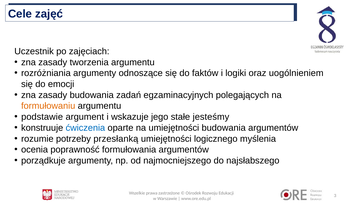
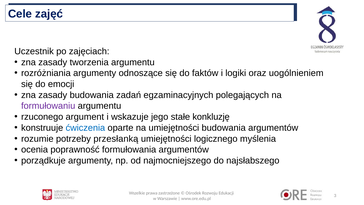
formułowaniu colour: orange -> purple
podstawie: podstawie -> rzuconego
jesteśmy: jesteśmy -> konkluzję
